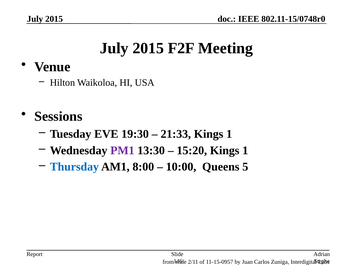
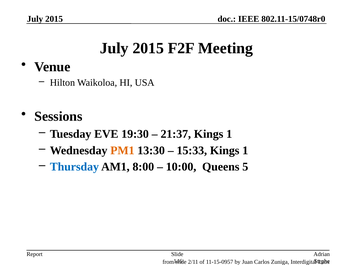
21:33: 21:33 -> 21:37
PM1 colour: purple -> orange
15:20: 15:20 -> 15:33
